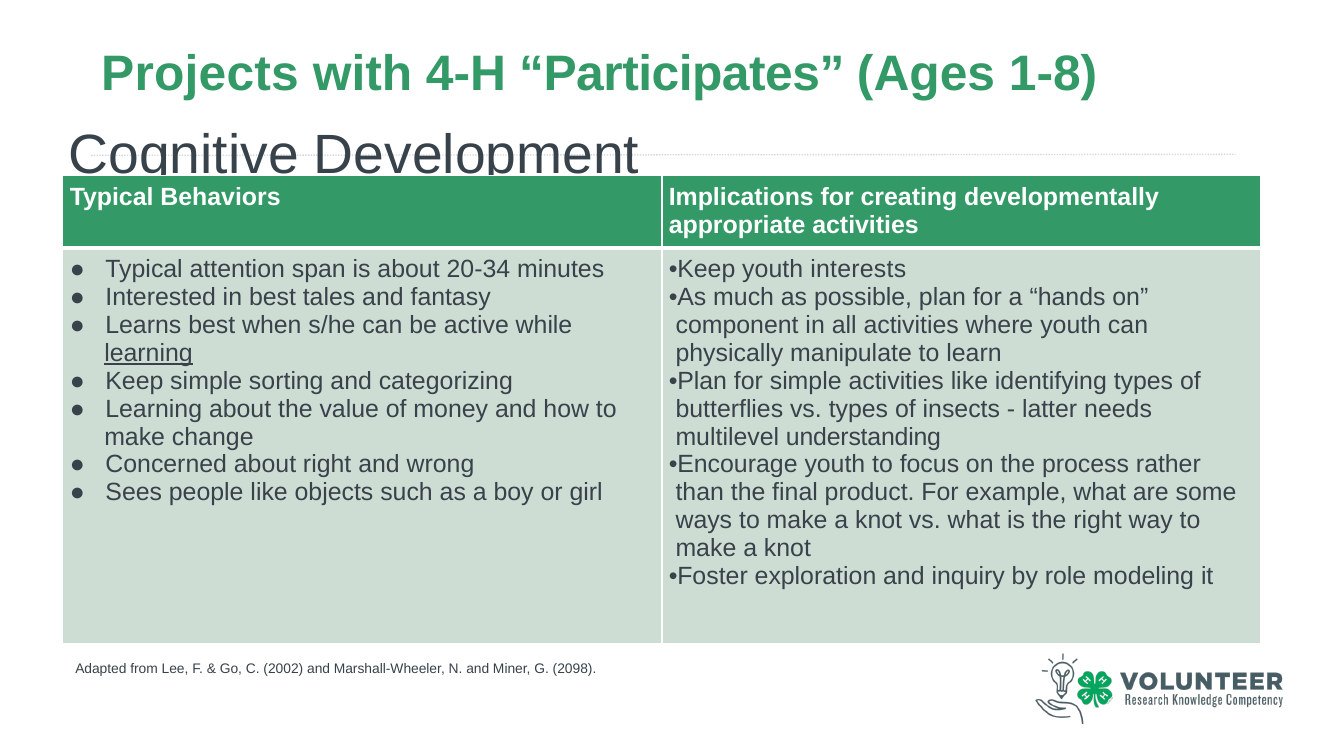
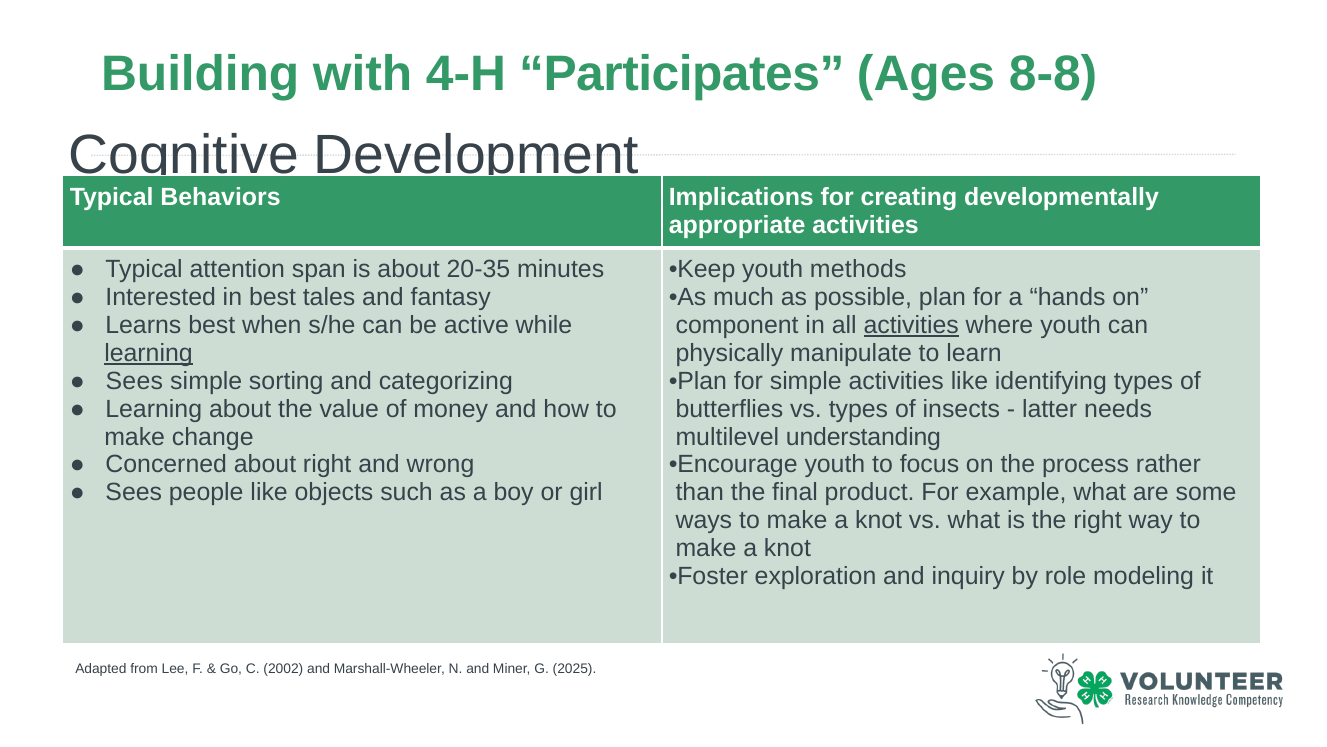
Projects: Projects -> Building
1-8: 1-8 -> 8-8
20-34: 20-34 -> 20-35
interests: interests -> methods
activities at (911, 325) underline: none -> present
Keep at (134, 381): Keep -> Sees
2098: 2098 -> 2025
